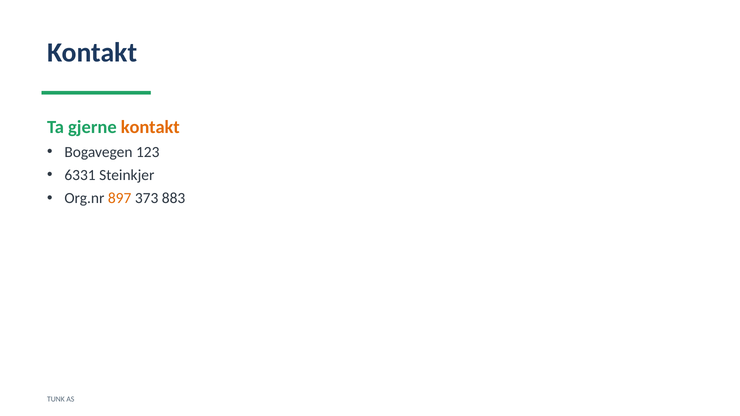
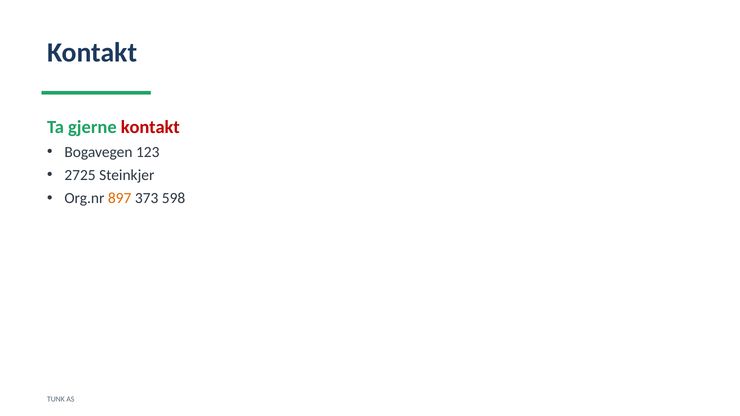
kontakt at (150, 127) colour: orange -> red
6331: 6331 -> 2725
883: 883 -> 598
